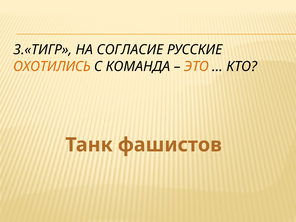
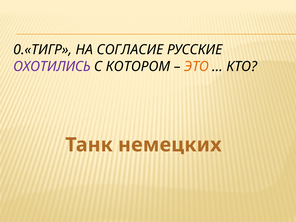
3.«ТИГР: 3.«ТИГР -> 0.«ТИГР
ОХОТИЛИСЬ colour: orange -> purple
КОМАНДА: КОМАНДА -> КОТОРОМ
фашистов: фашистов -> немецких
